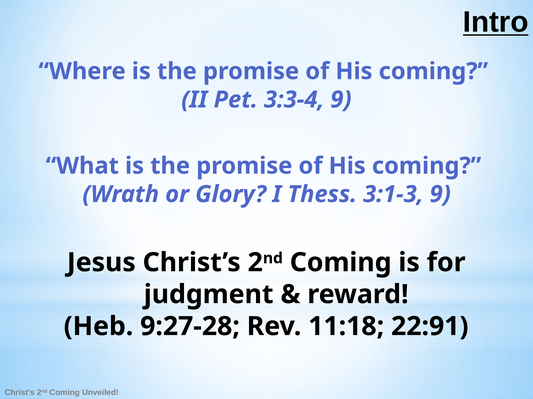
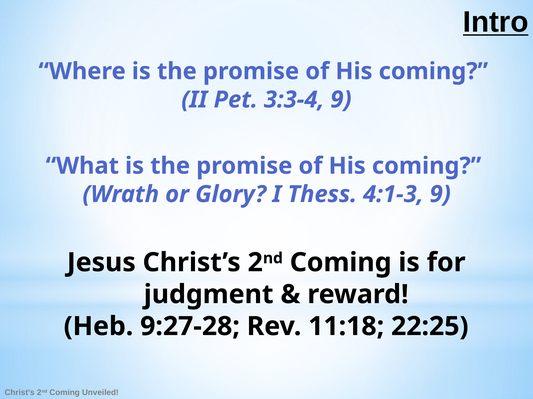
3:1-3: 3:1-3 -> 4:1-3
22:91: 22:91 -> 22:25
